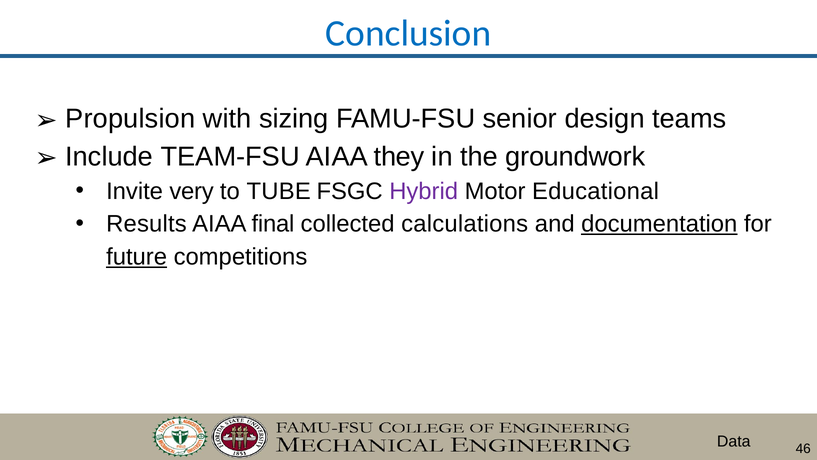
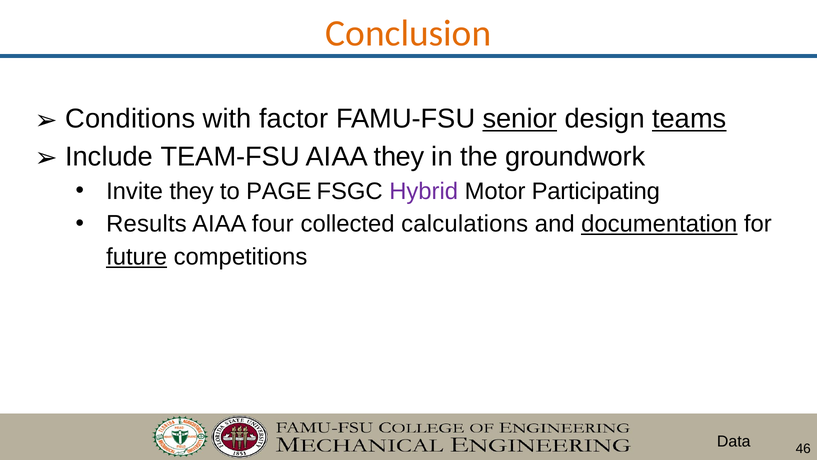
Conclusion colour: blue -> orange
Propulsion: Propulsion -> Conditions
sizing: sizing -> factor
senior underline: none -> present
teams underline: none -> present
Invite very: very -> they
TUBE: TUBE -> PAGE
Educational: Educational -> Participating
final: final -> four
